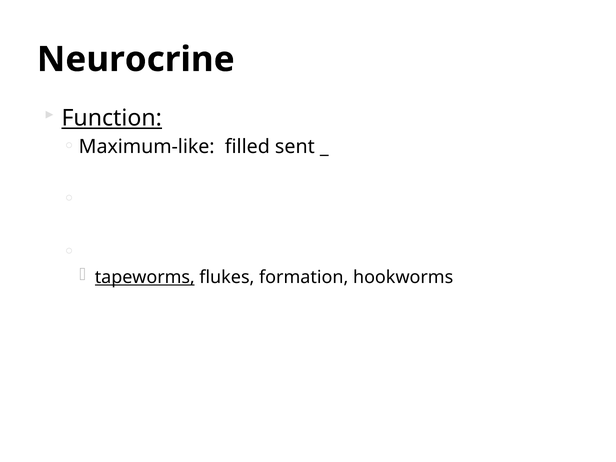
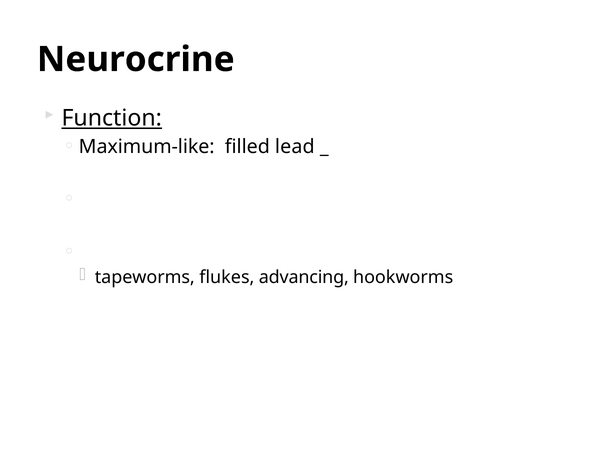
sent: sent -> lead
tapeworms underline: present -> none
formation: formation -> advancing
